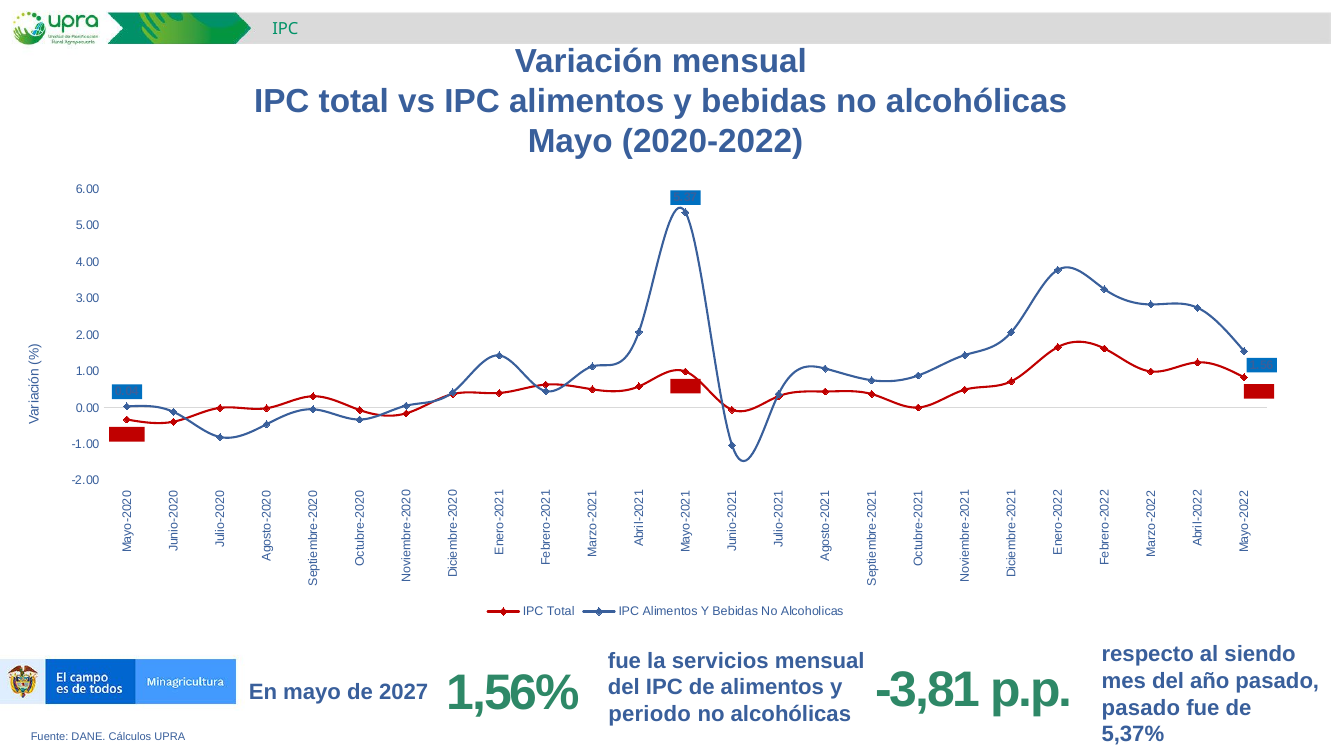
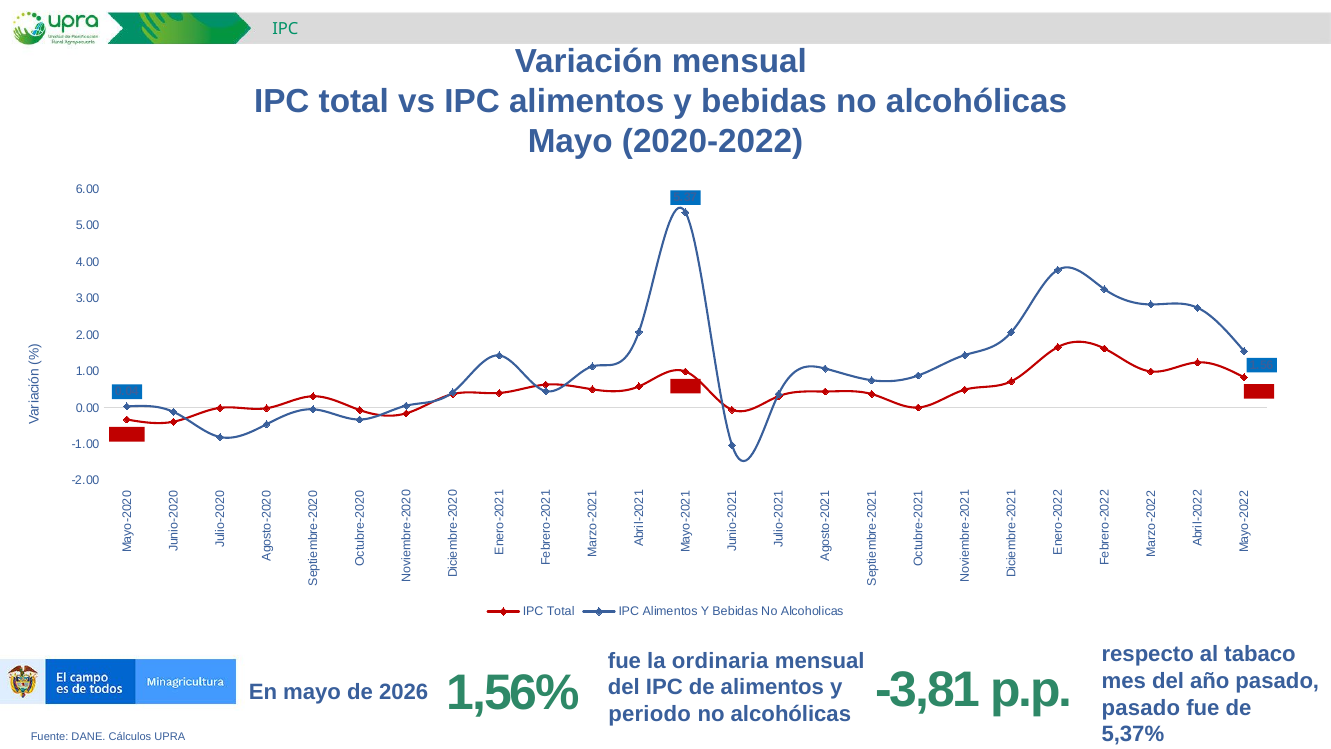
siendo: siendo -> tabaco
servicios: servicios -> ordinaria
2027: 2027 -> 2026
